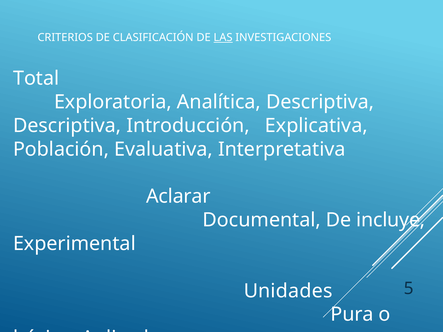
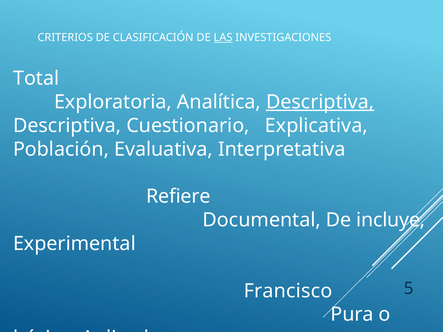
Descriptiva at (320, 102) underline: none -> present
Introducción: Introducción -> Cuestionario
Aclarar: Aclarar -> Refiere
Unidades: Unidades -> Francisco
